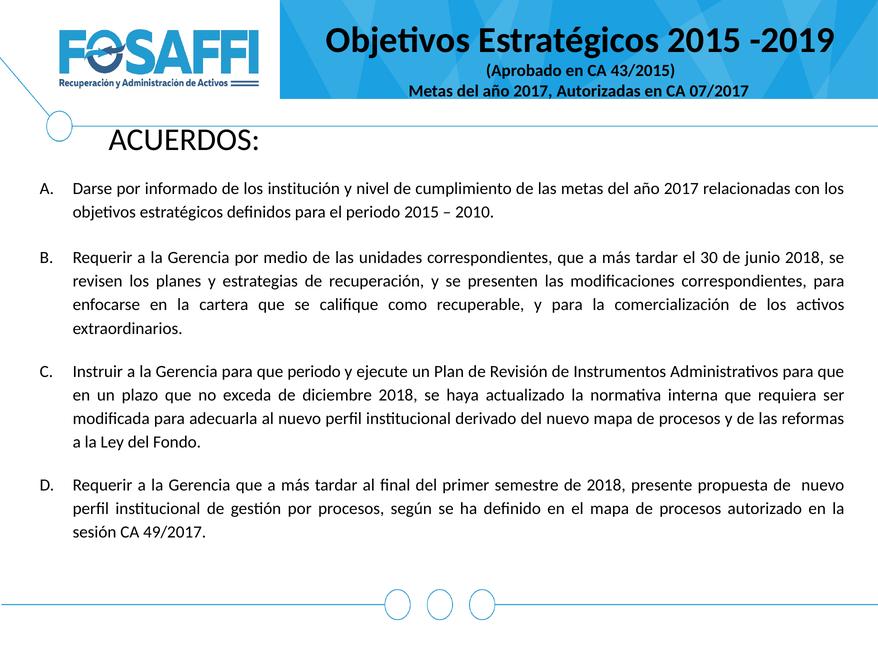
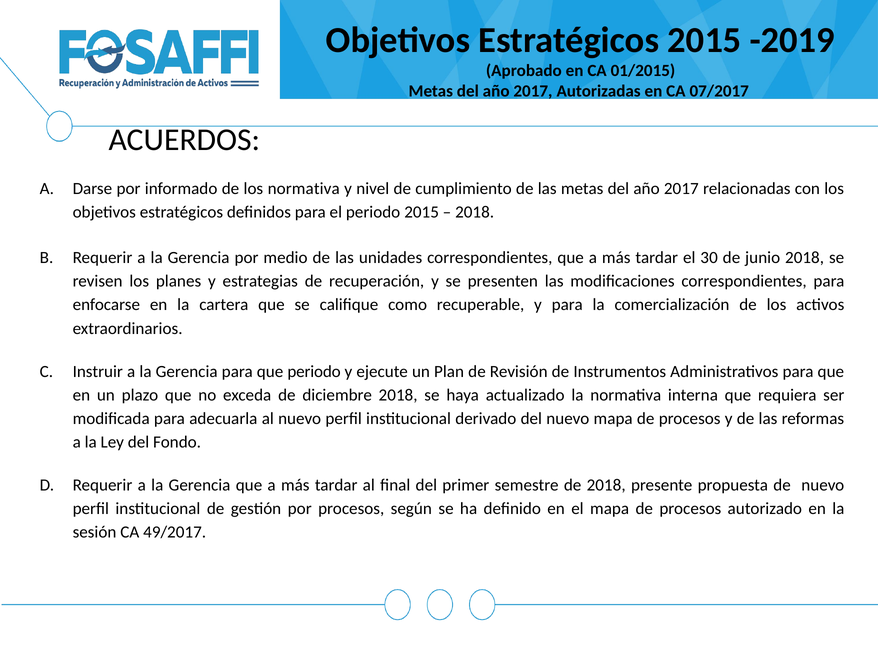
43/2015: 43/2015 -> 01/2015
los institución: institución -> normativa
2010 at (475, 213): 2010 -> 2018
